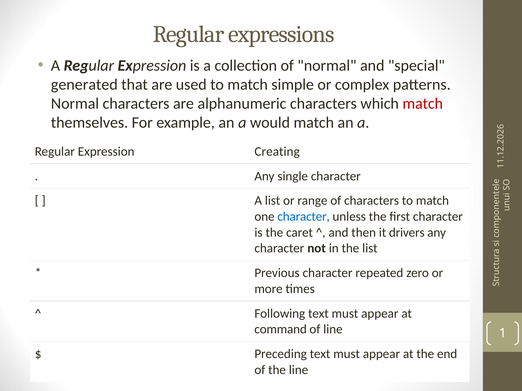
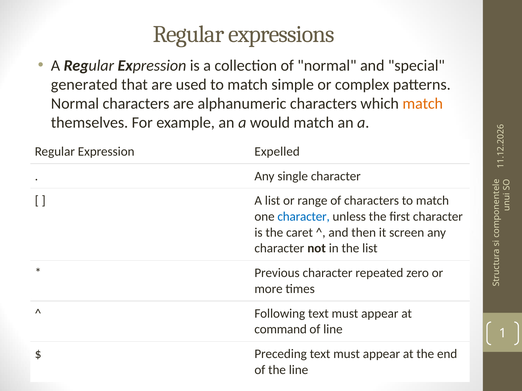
match at (423, 104) colour: red -> orange
Creating: Creating -> Expelled
drivers: drivers -> screen
